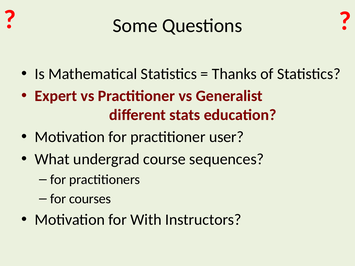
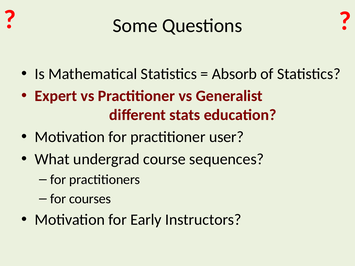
Thanks: Thanks -> Absorb
With: With -> Early
